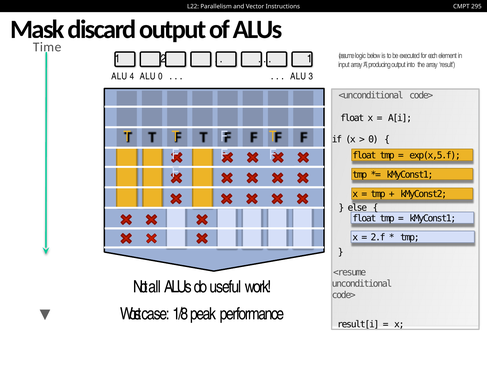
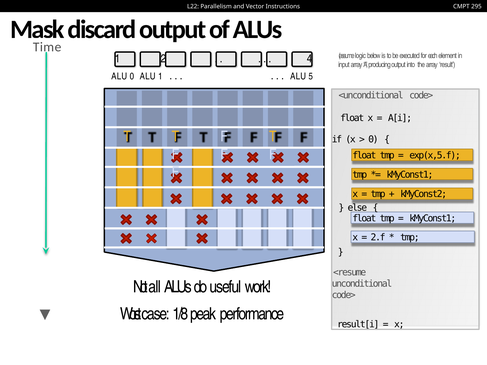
1 at (309, 59): 1 -> 4
ALU 4: 4 -> 0
ALU 0: 0 -> 1
3: 3 -> 5
